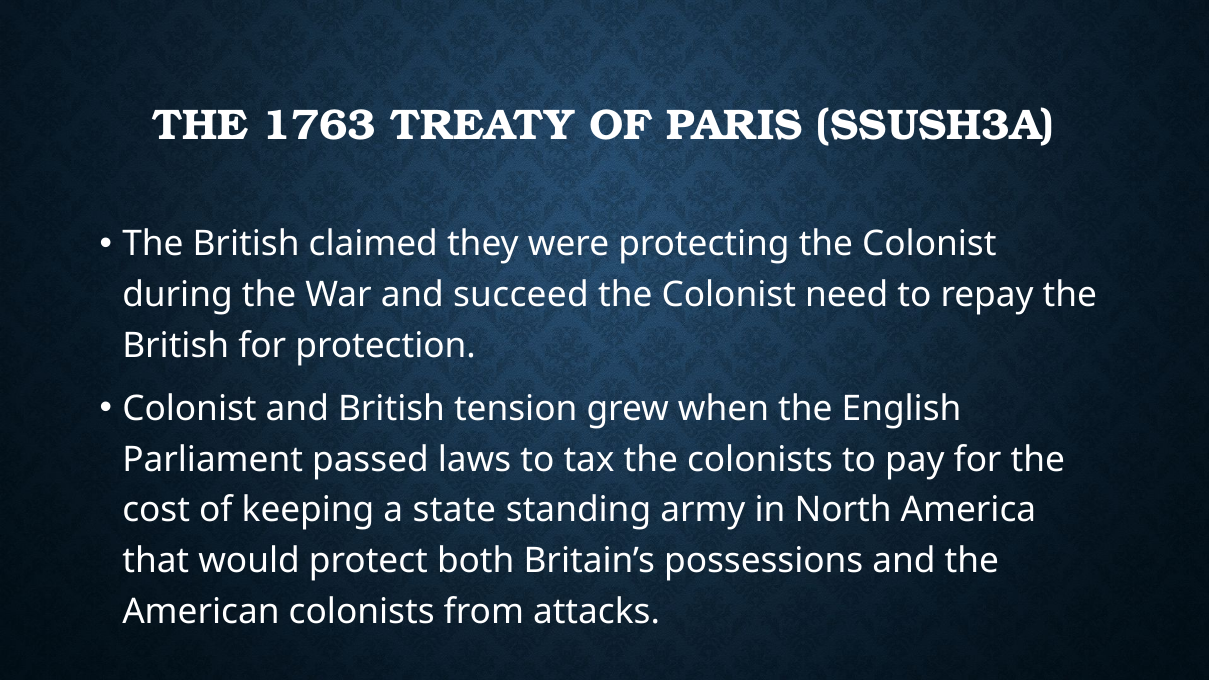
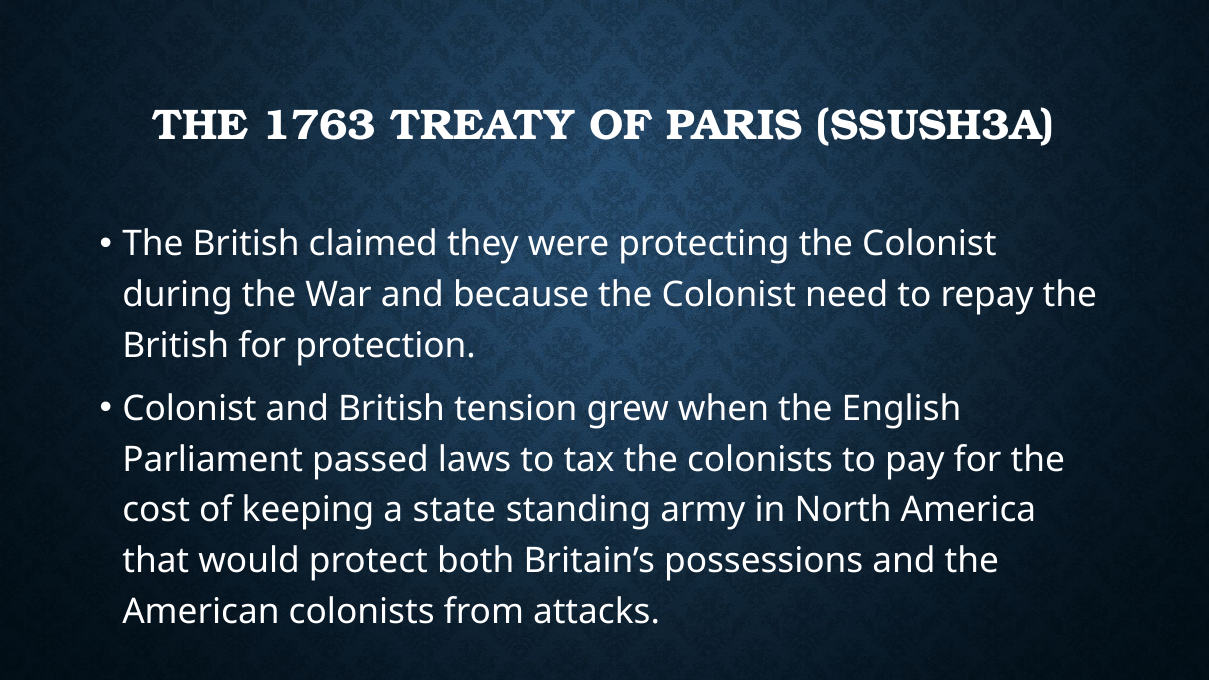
succeed: succeed -> because
